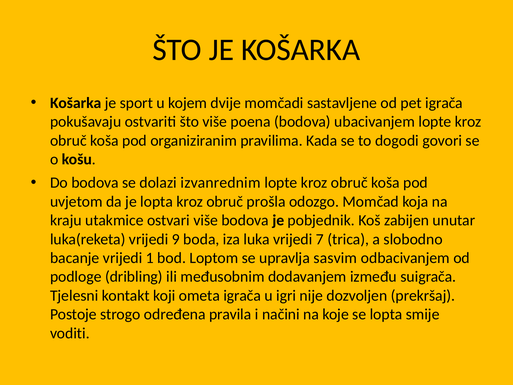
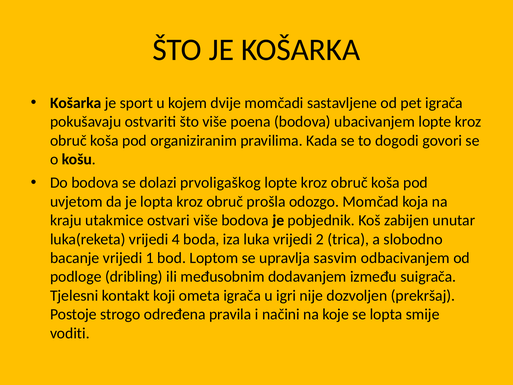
izvanrednim: izvanrednim -> prvoligaškog
9: 9 -> 4
7: 7 -> 2
